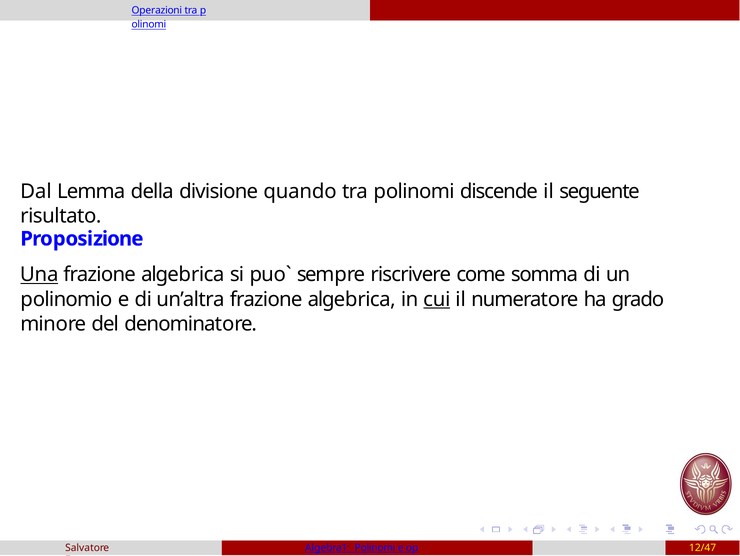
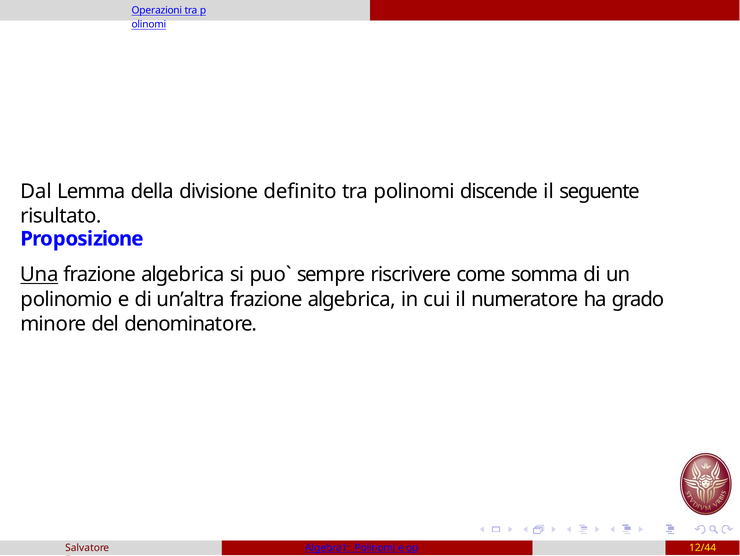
quando: quando -> definito
cui underline: present -> none
12/47: 12/47 -> 12/44
